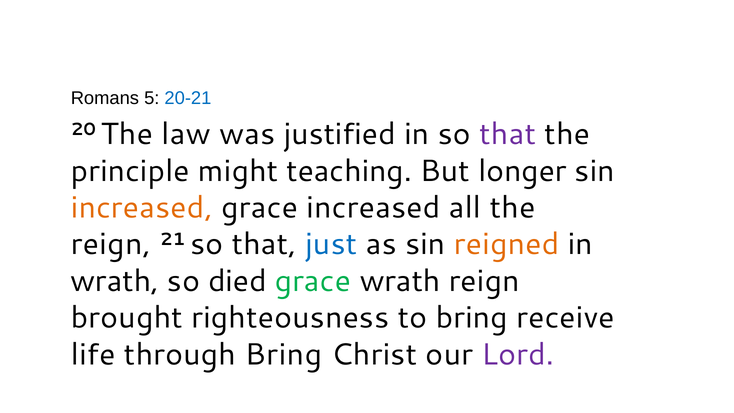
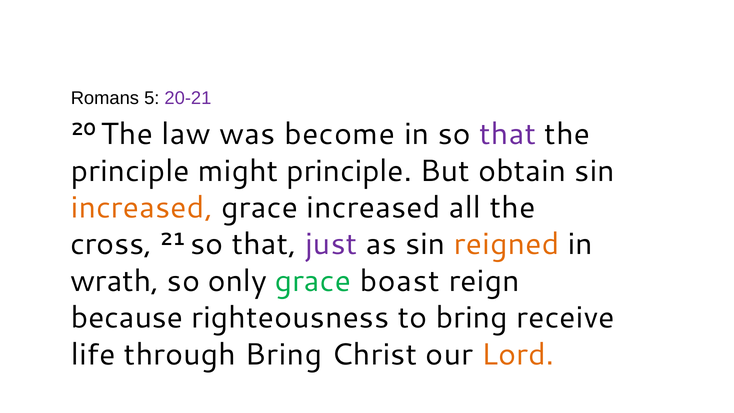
20-21 colour: blue -> purple
justified: justified -> become
might teaching: teaching -> principle
longer: longer -> obtain
reign at (111, 244): reign -> cross
just colour: blue -> purple
died: died -> only
grace wrath: wrath -> boast
brought: brought -> because
Lord colour: purple -> orange
